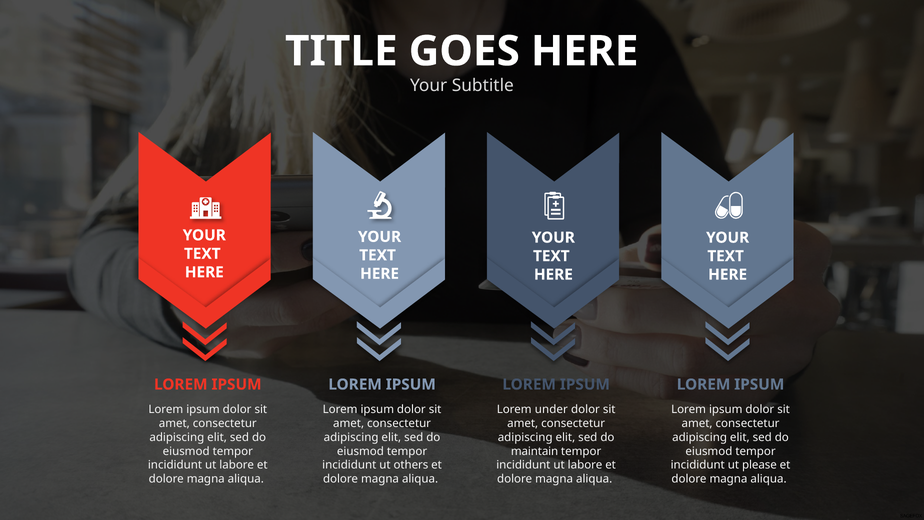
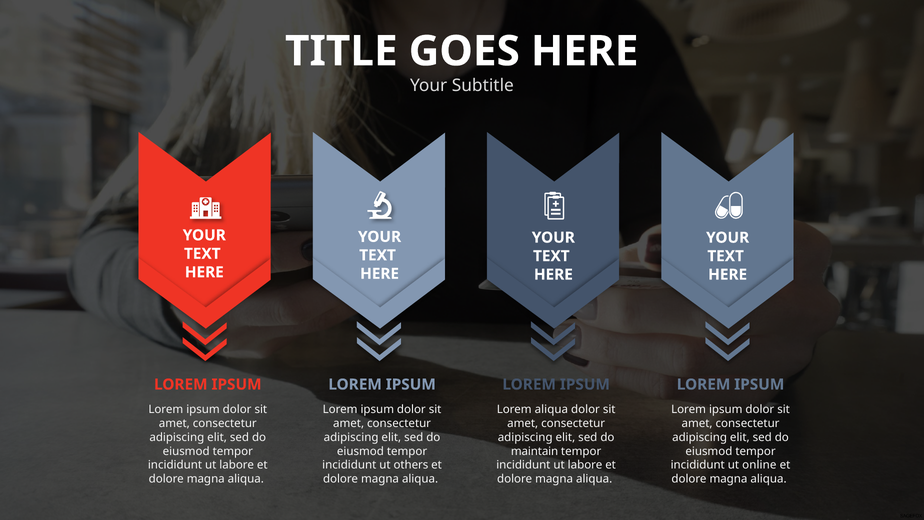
Lorem under: under -> aliqua
please: please -> online
